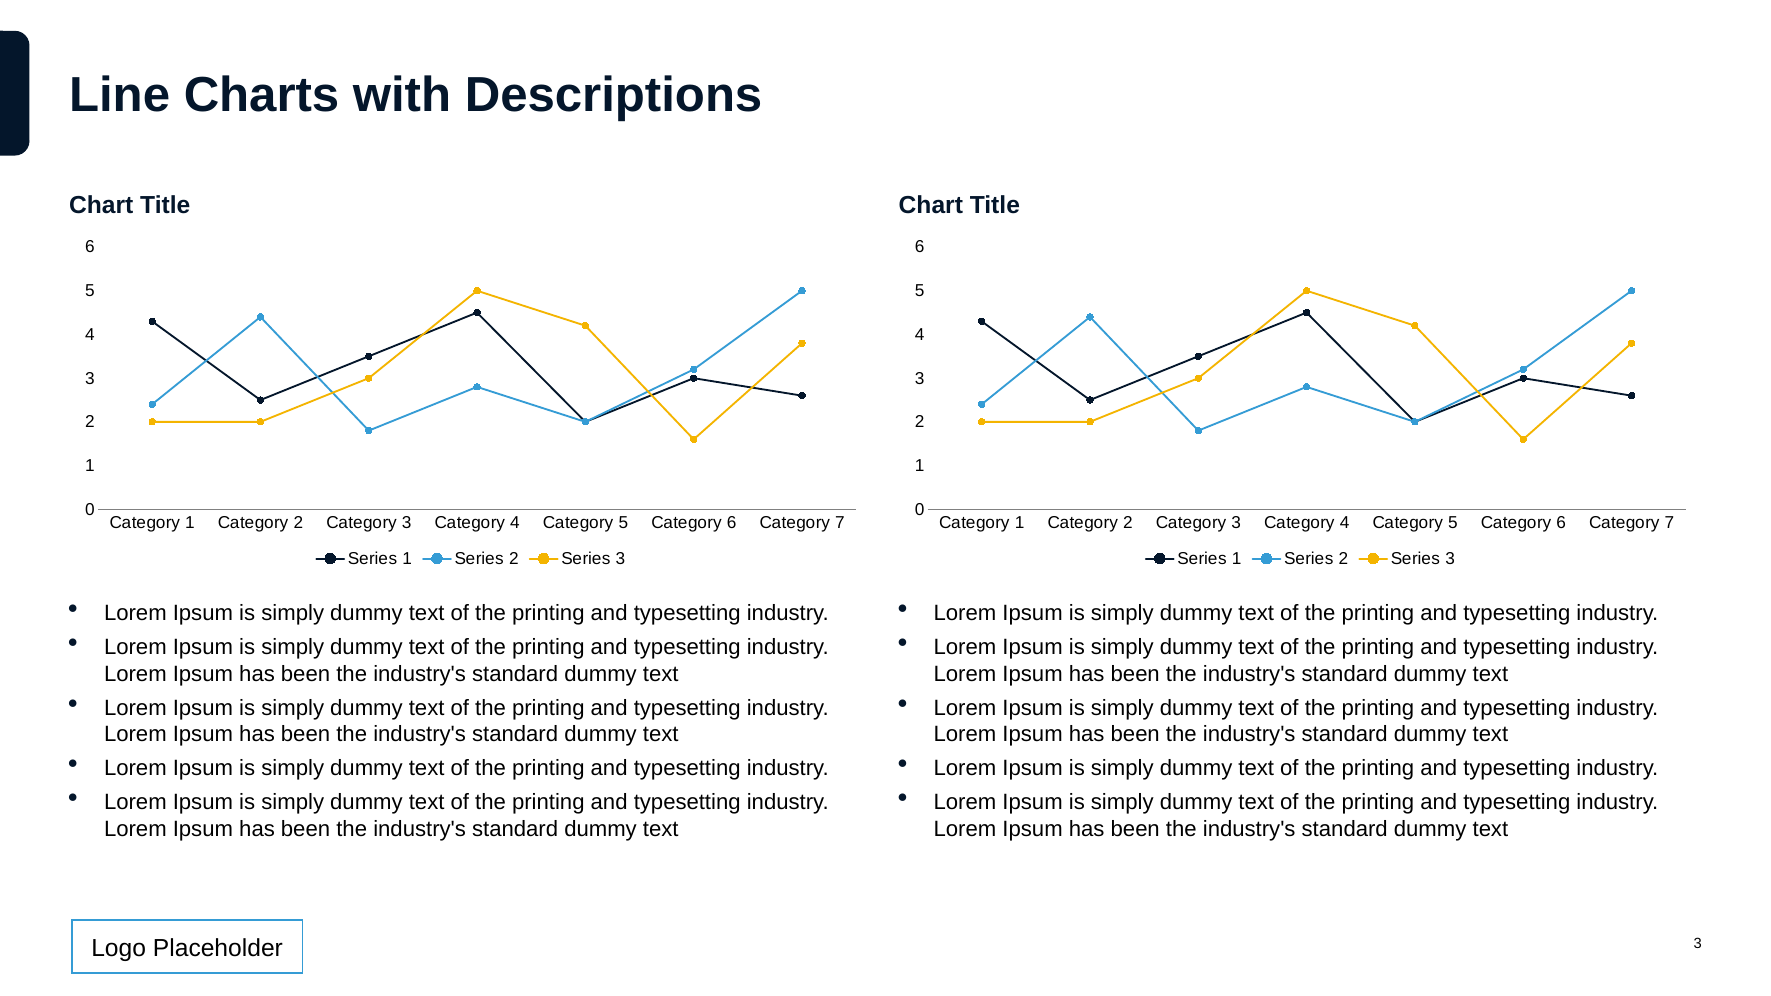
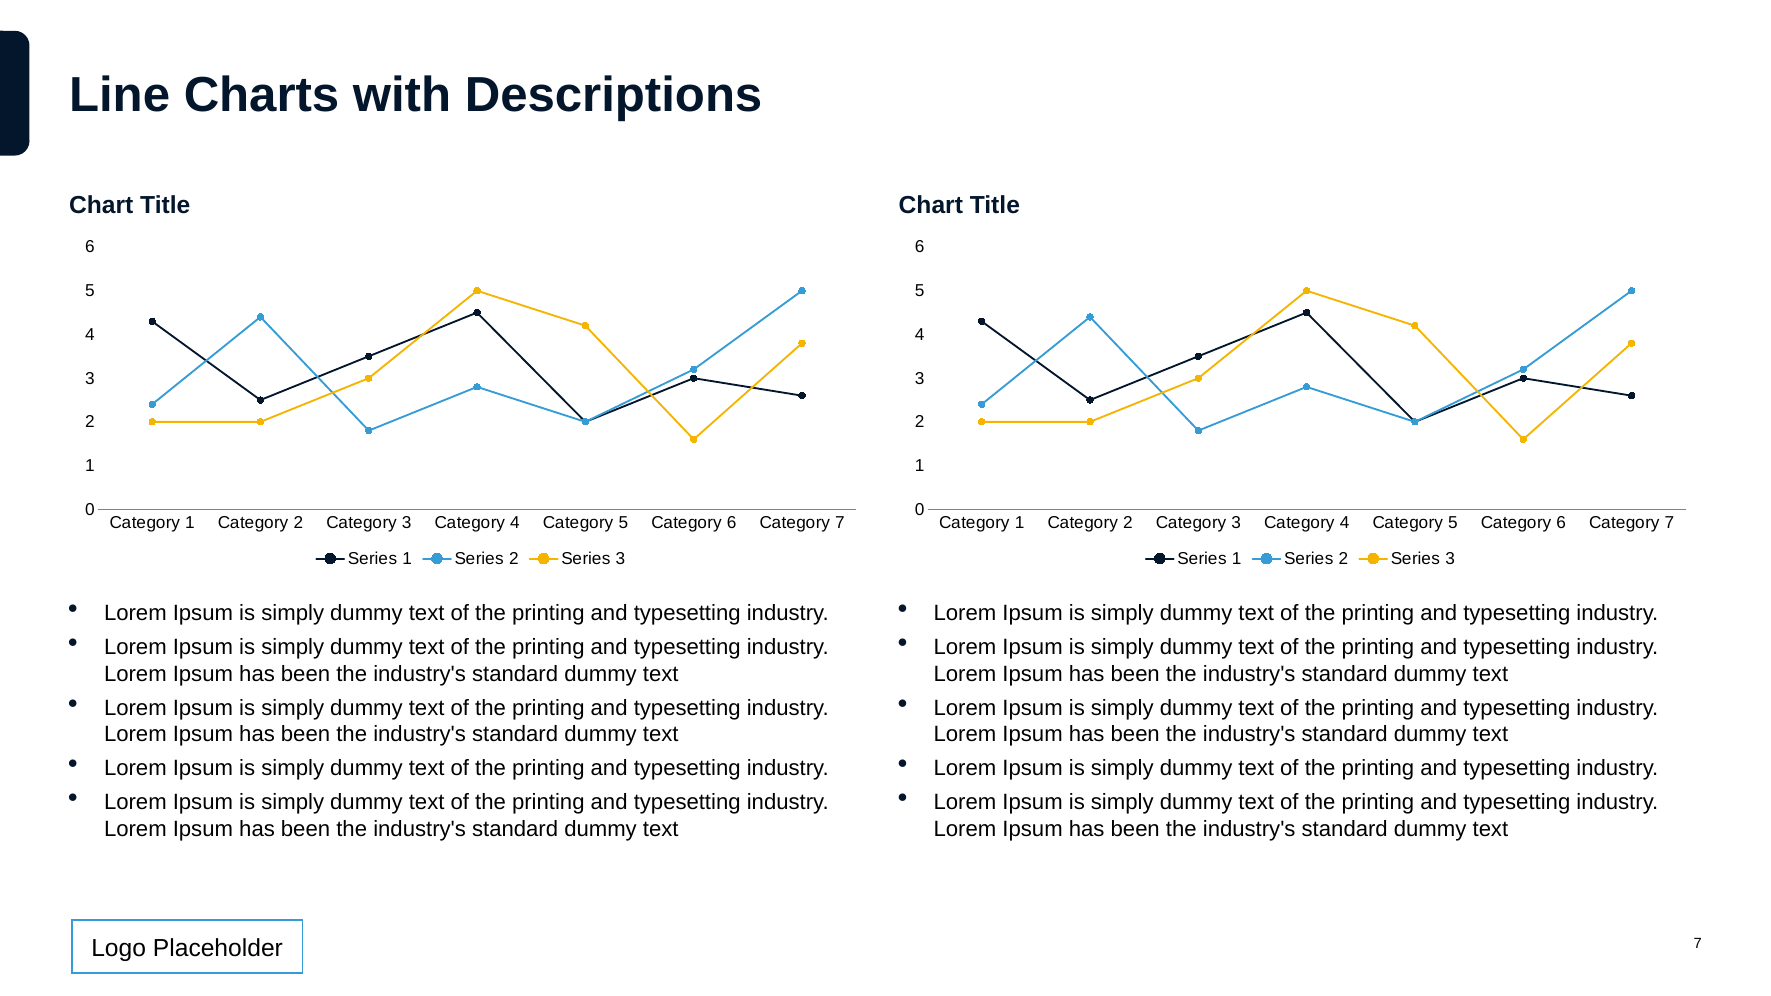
3 at (1698, 944): 3 -> 7
